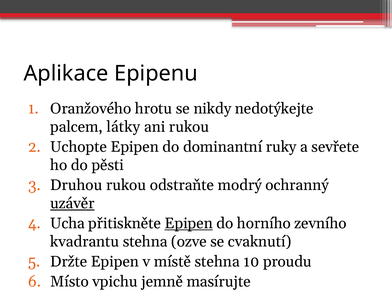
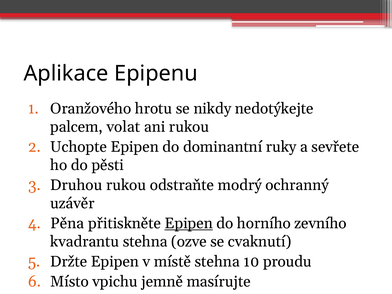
látky: látky -> volat
uzávěr underline: present -> none
Ucha: Ucha -> Pěna
